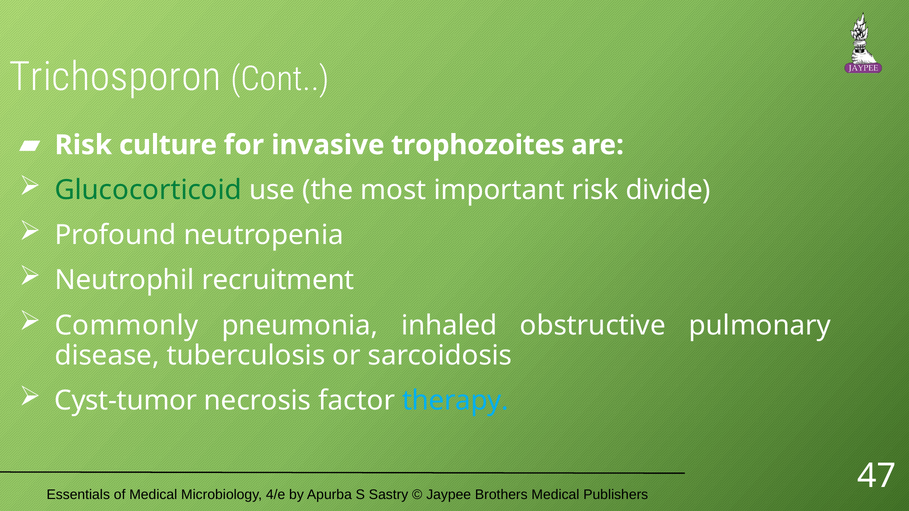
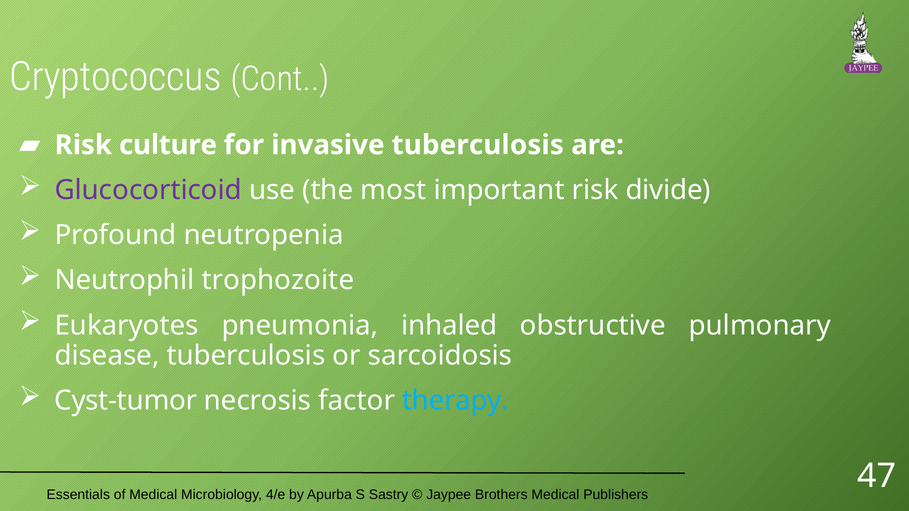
Trichosporon: Trichosporon -> Cryptococcus
invasive trophozoites: trophozoites -> tuberculosis
Glucocorticoid colour: green -> purple
recruitment: recruitment -> trophozoite
Commonly: Commonly -> Eukaryotes
